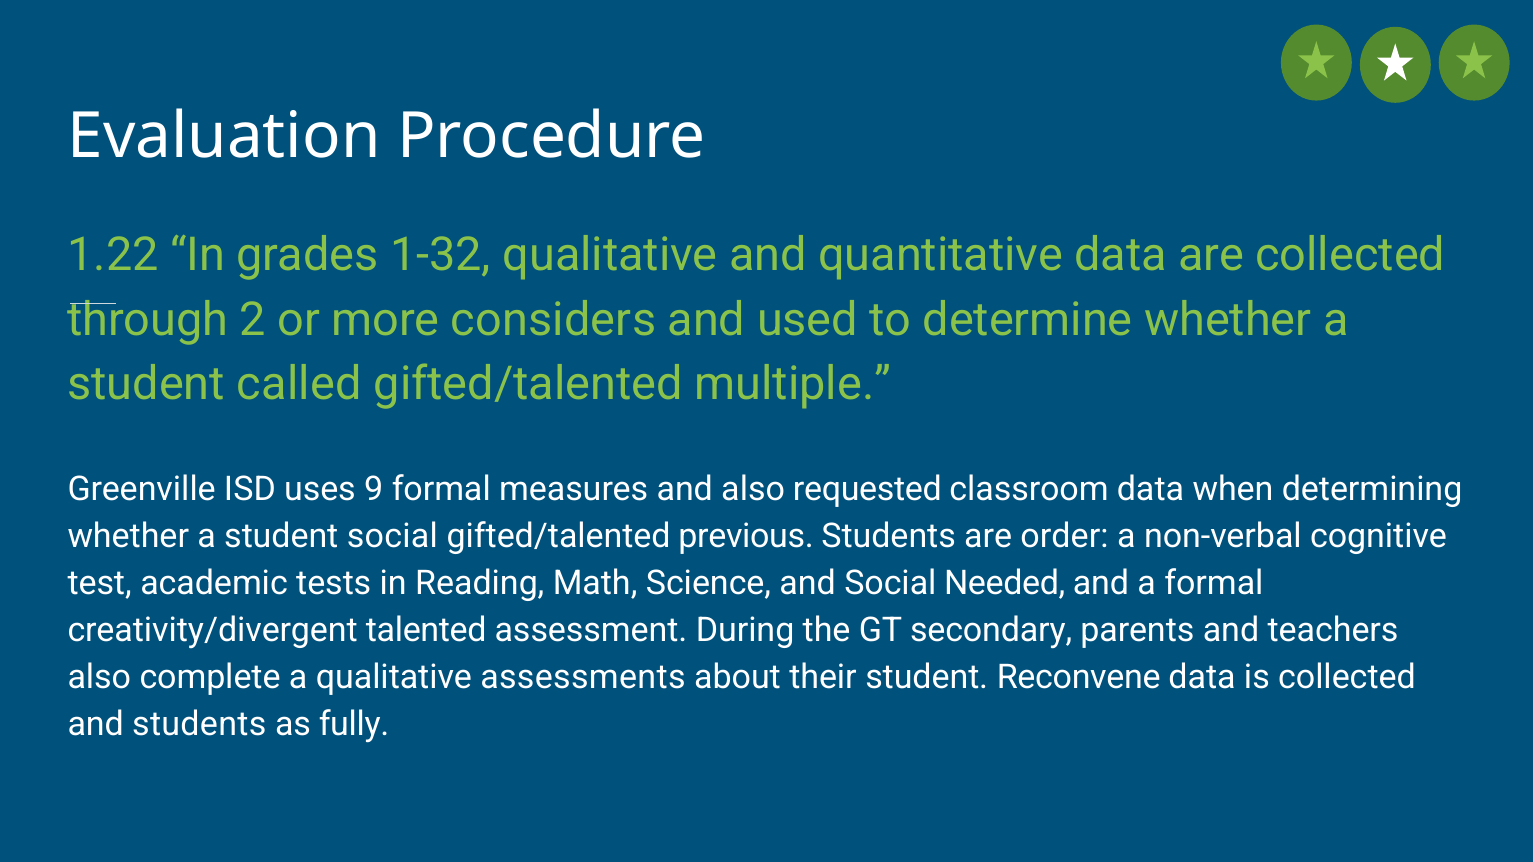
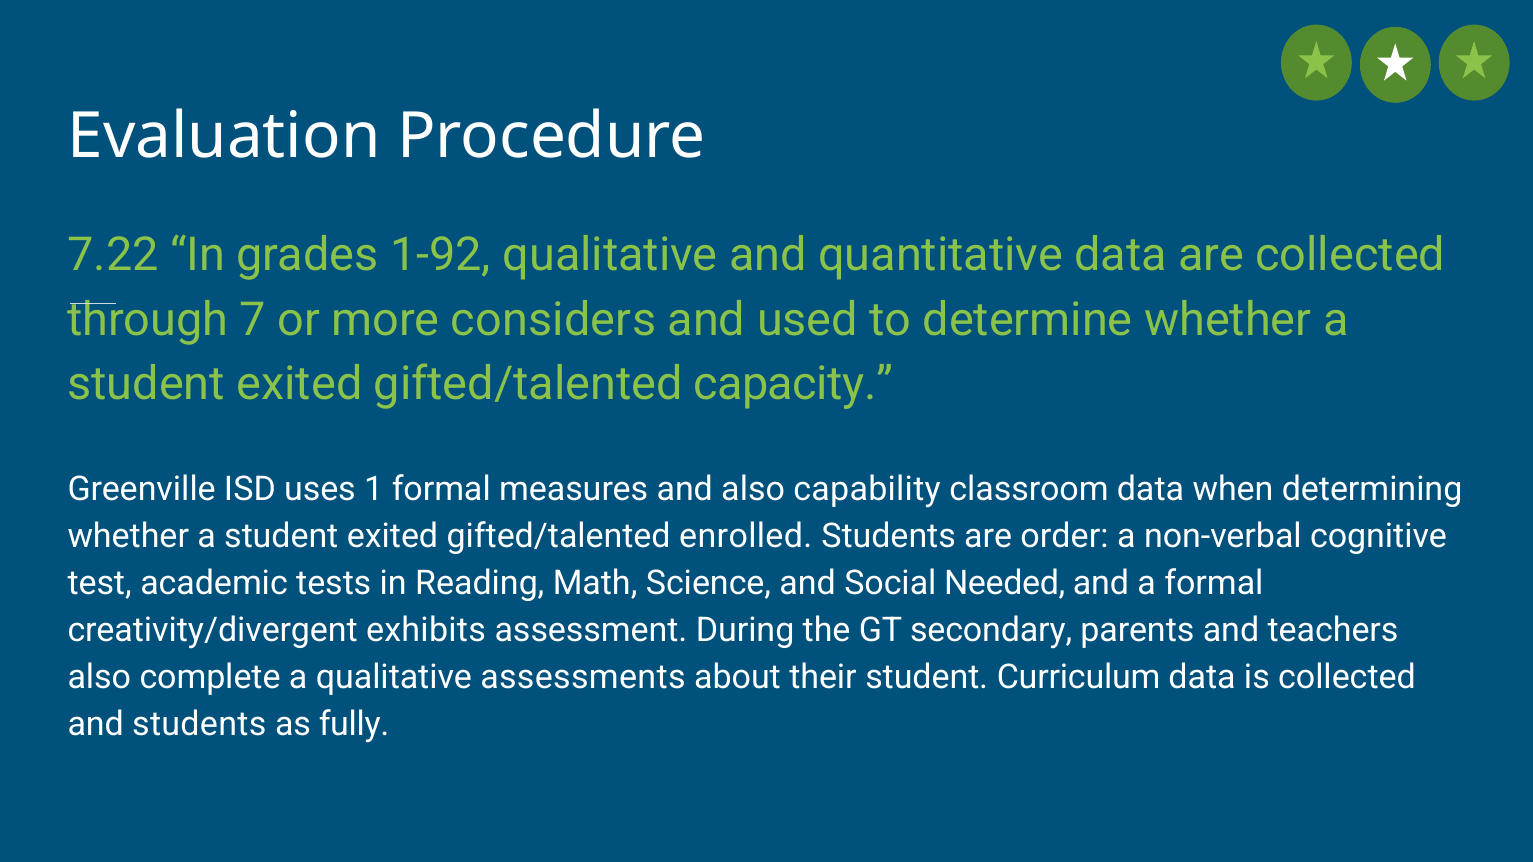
1.22: 1.22 -> 7.22
1-32: 1-32 -> 1-92
2: 2 -> 7
called at (299, 385): called -> exited
multiple: multiple -> capacity
9: 9 -> 1
requested: requested -> capability
social at (392, 536): social -> exited
previous: previous -> enrolled
talented: talented -> exhibits
Reconvene: Reconvene -> Curriculum
